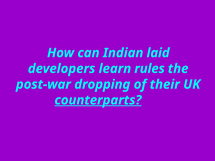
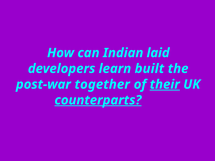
rules: rules -> built
dropping: dropping -> together
their underline: none -> present
